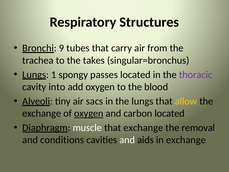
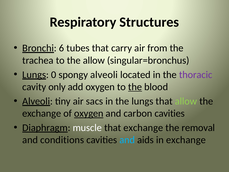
9: 9 -> 6
the takes: takes -> allow
1: 1 -> 0
spongy passes: passes -> alveoli
into: into -> only
the at (135, 87) underline: none -> present
allow at (186, 101) colour: yellow -> light green
carbon located: located -> cavities
and at (127, 140) colour: white -> light blue
